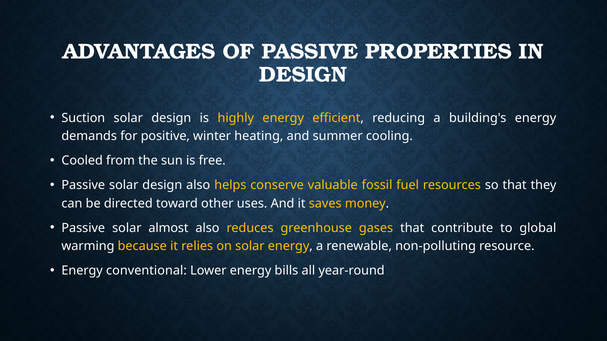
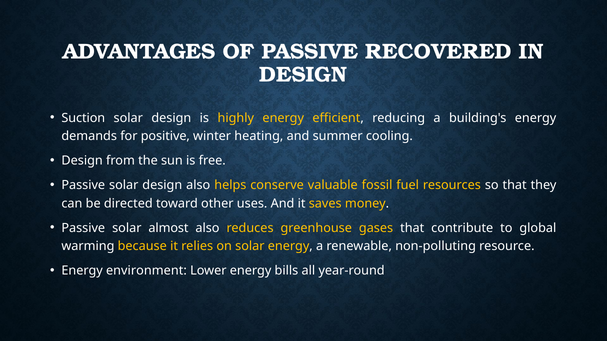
PROPERTIES: PROPERTIES -> RECOVERED
Cooled at (82, 161): Cooled -> Design
conventional: conventional -> environment
